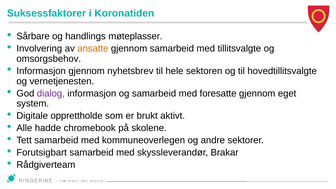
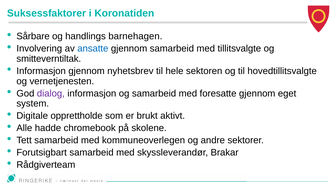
møteplasser: møteplasser -> barnehagen
ansatte colour: orange -> blue
omsorgsbehov: omsorgsbehov -> smitteverntiltak
